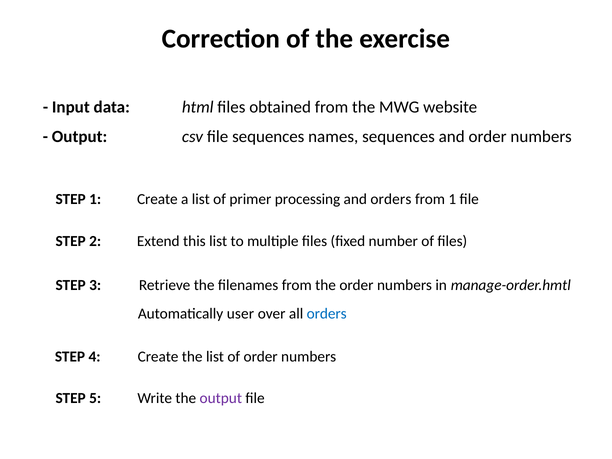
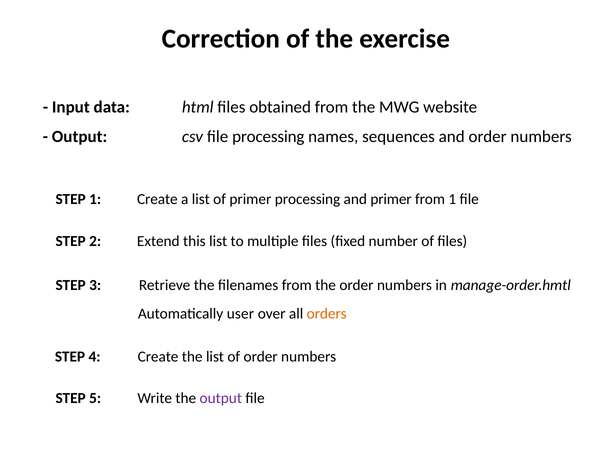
file sequences: sequences -> processing
and orders: orders -> primer
orders at (327, 314) colour: blue -> orange
